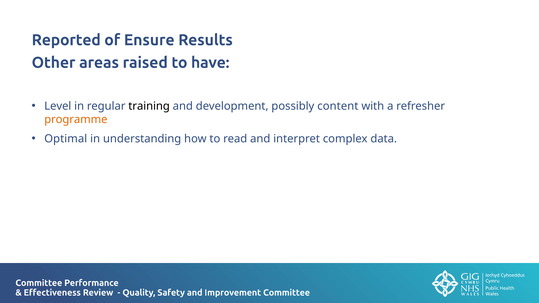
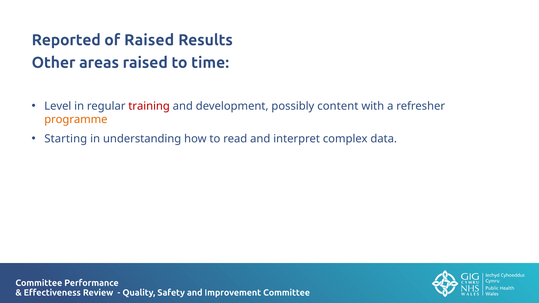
of Ensure: Ensure -> Raised
have: have -> time
training colour: black -> red
Optimal: Optimal -> Starting
